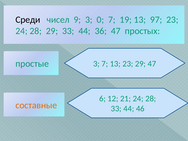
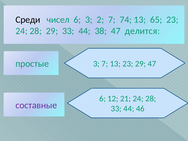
чисел 9: 9 -> 6
0: 0 -> 2
19: 19 -> 74
97: 97 -> 65
36: 36 -> 38
простых: простых -> делится
составные colour: orange -> purple
